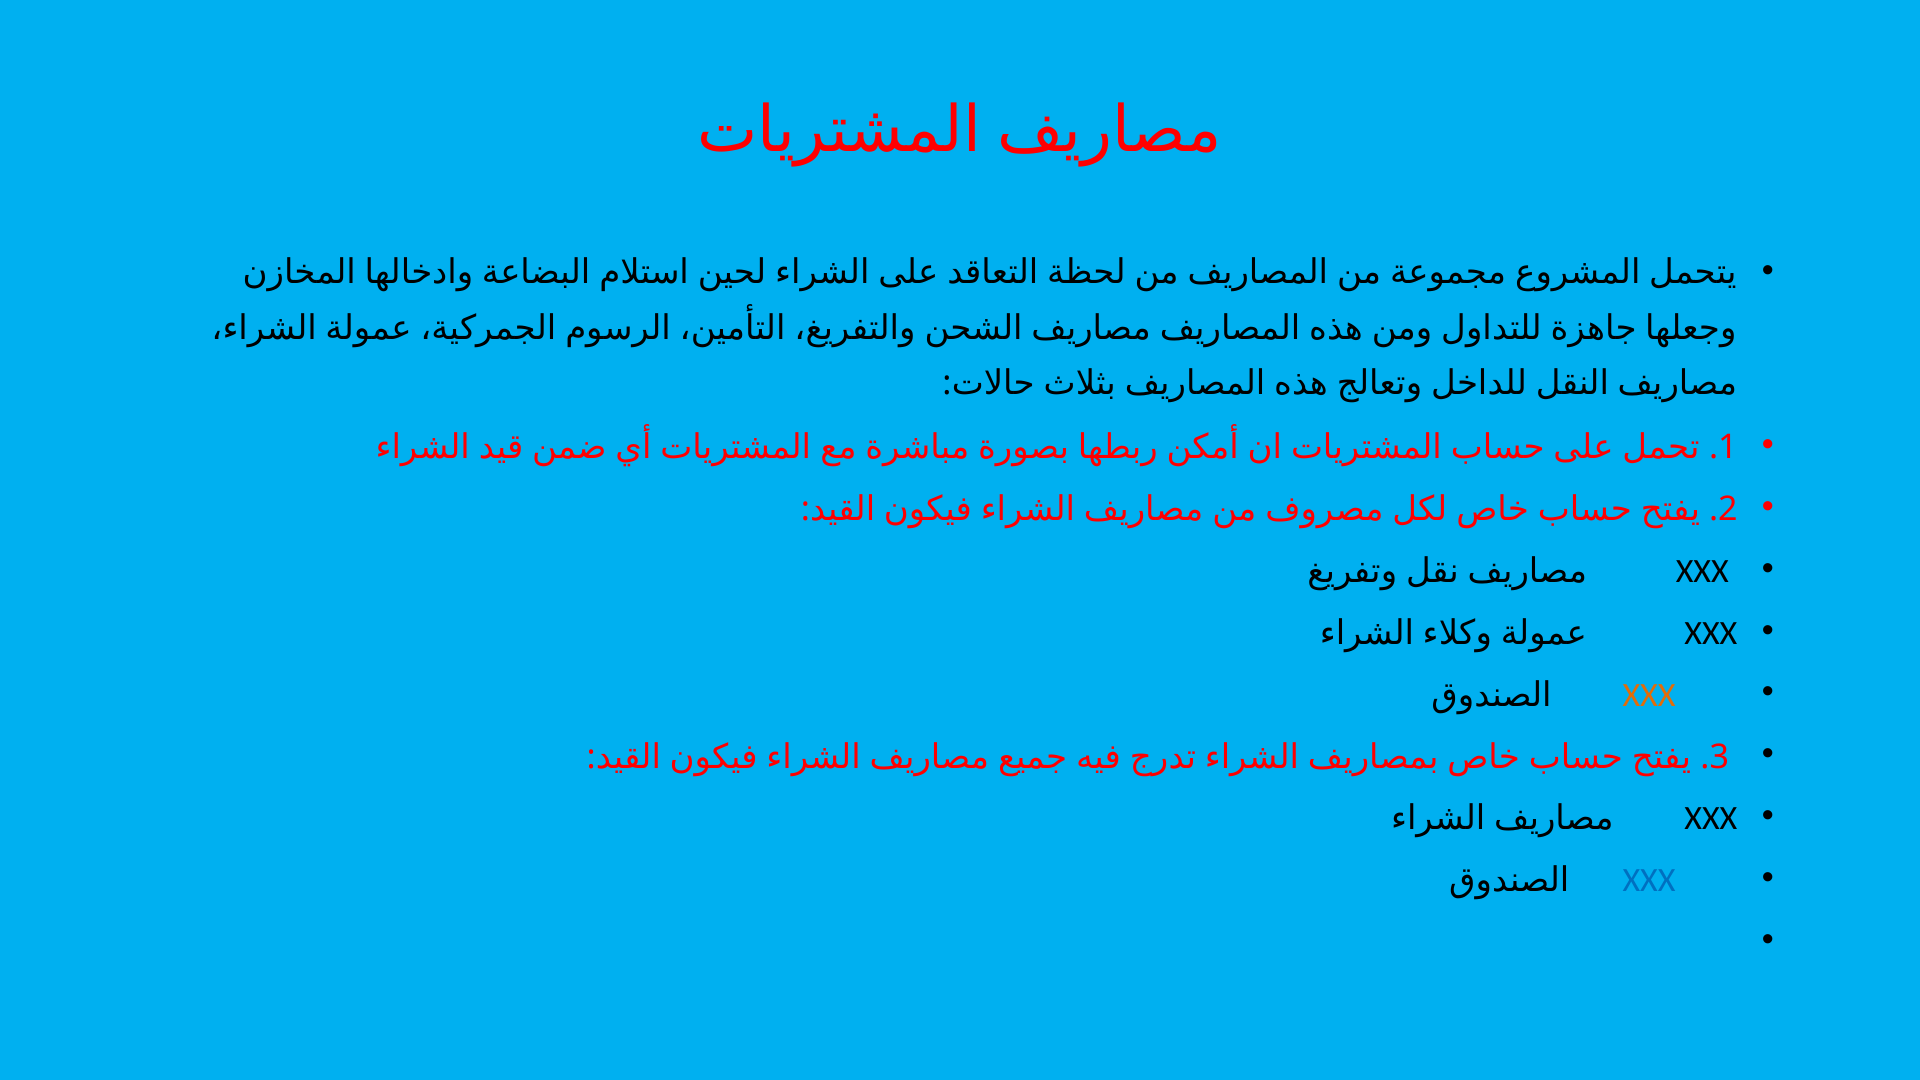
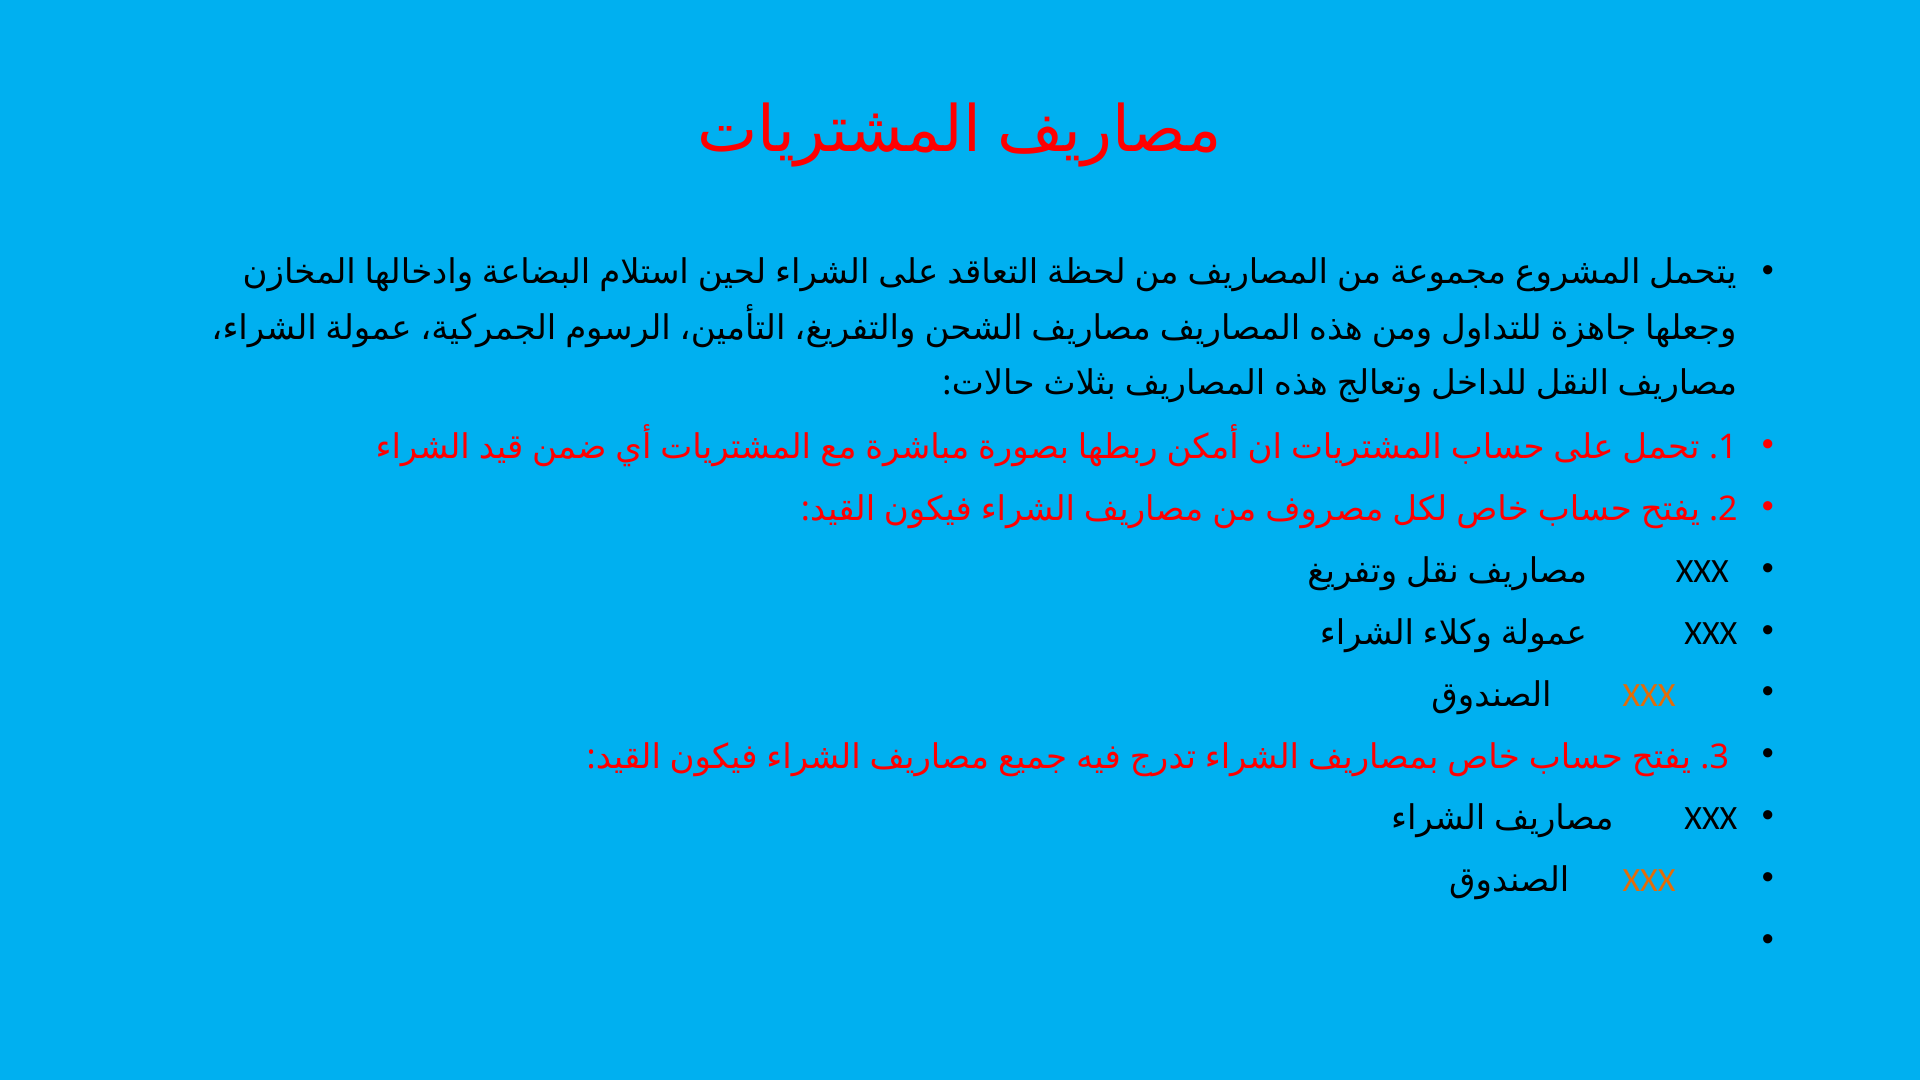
XXX at (1649, 881) colour: blue -> orange
